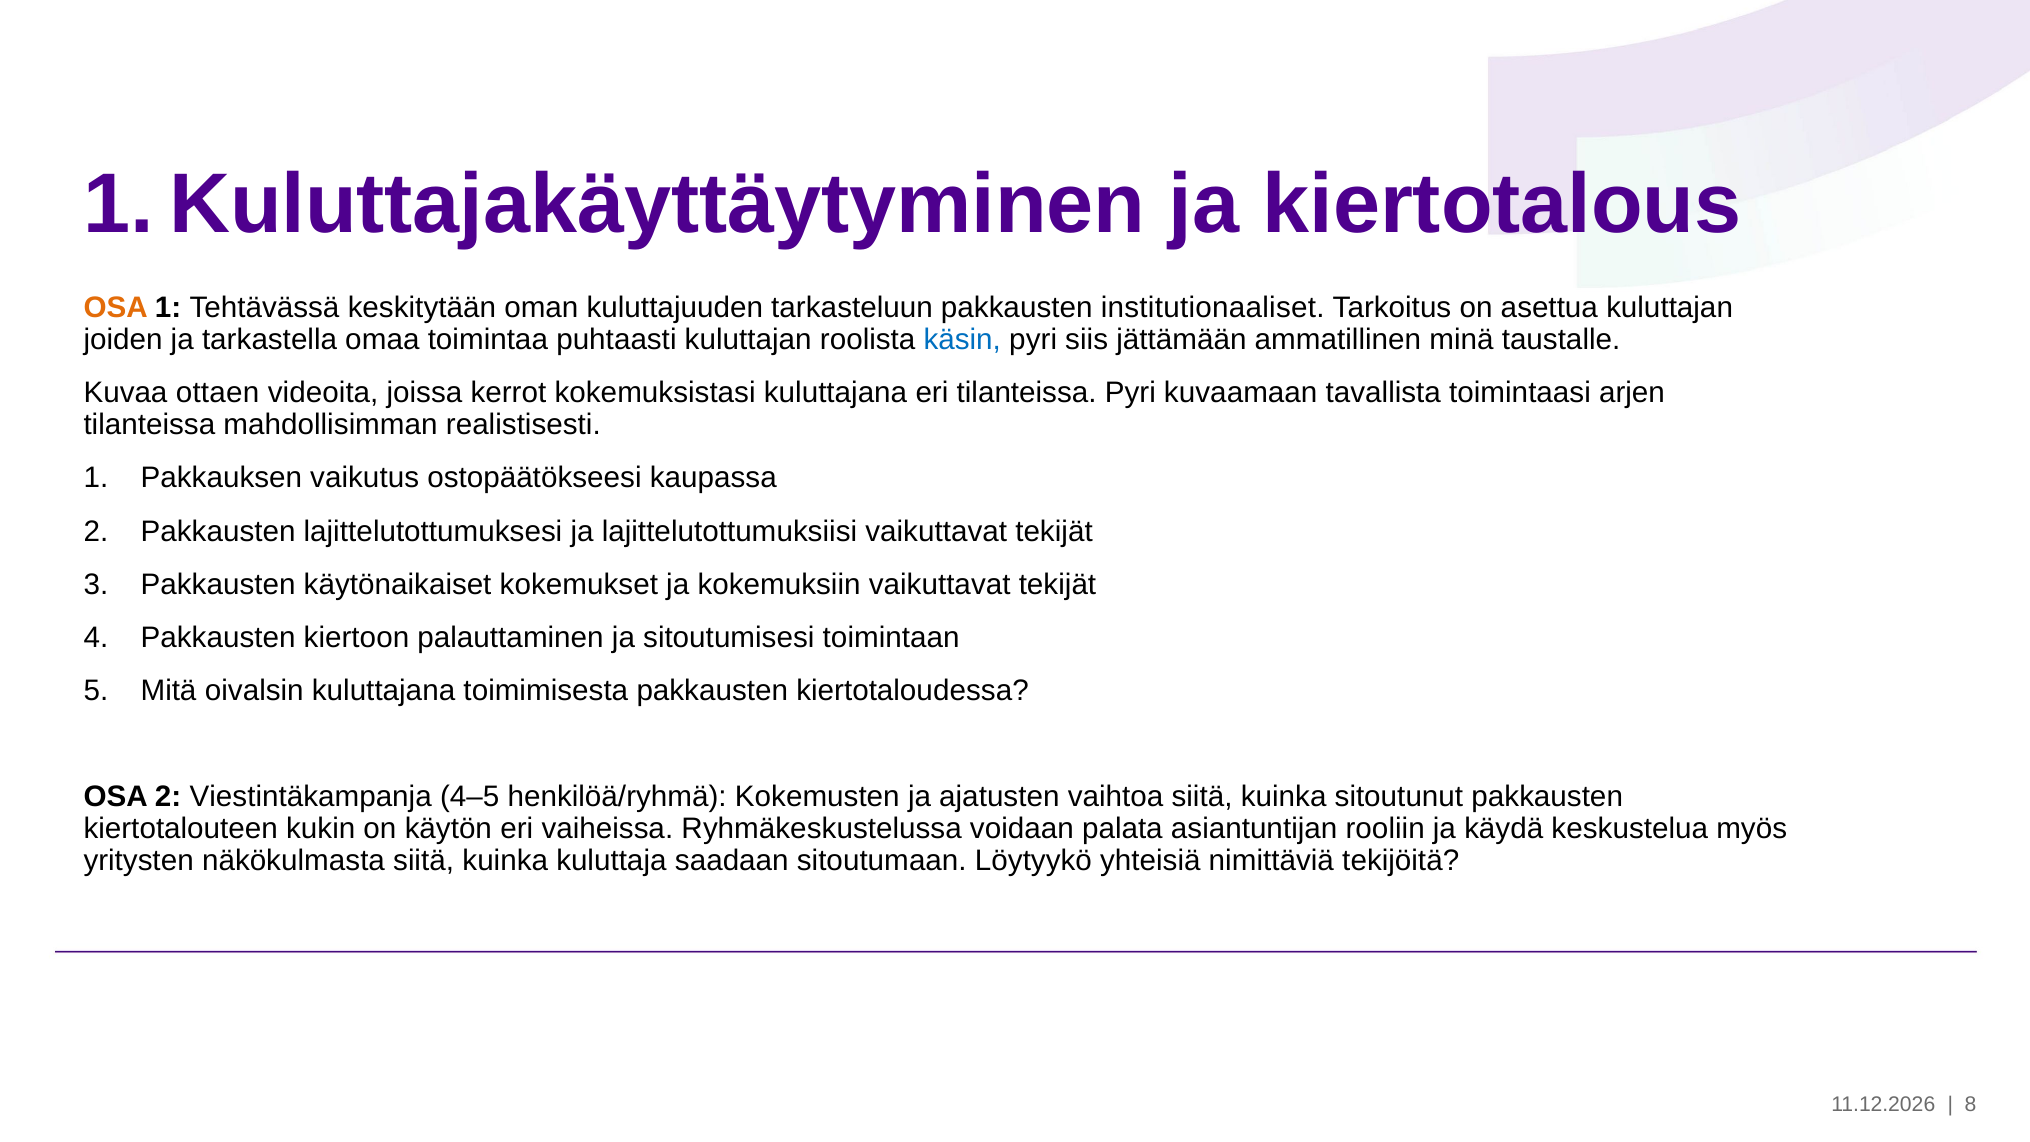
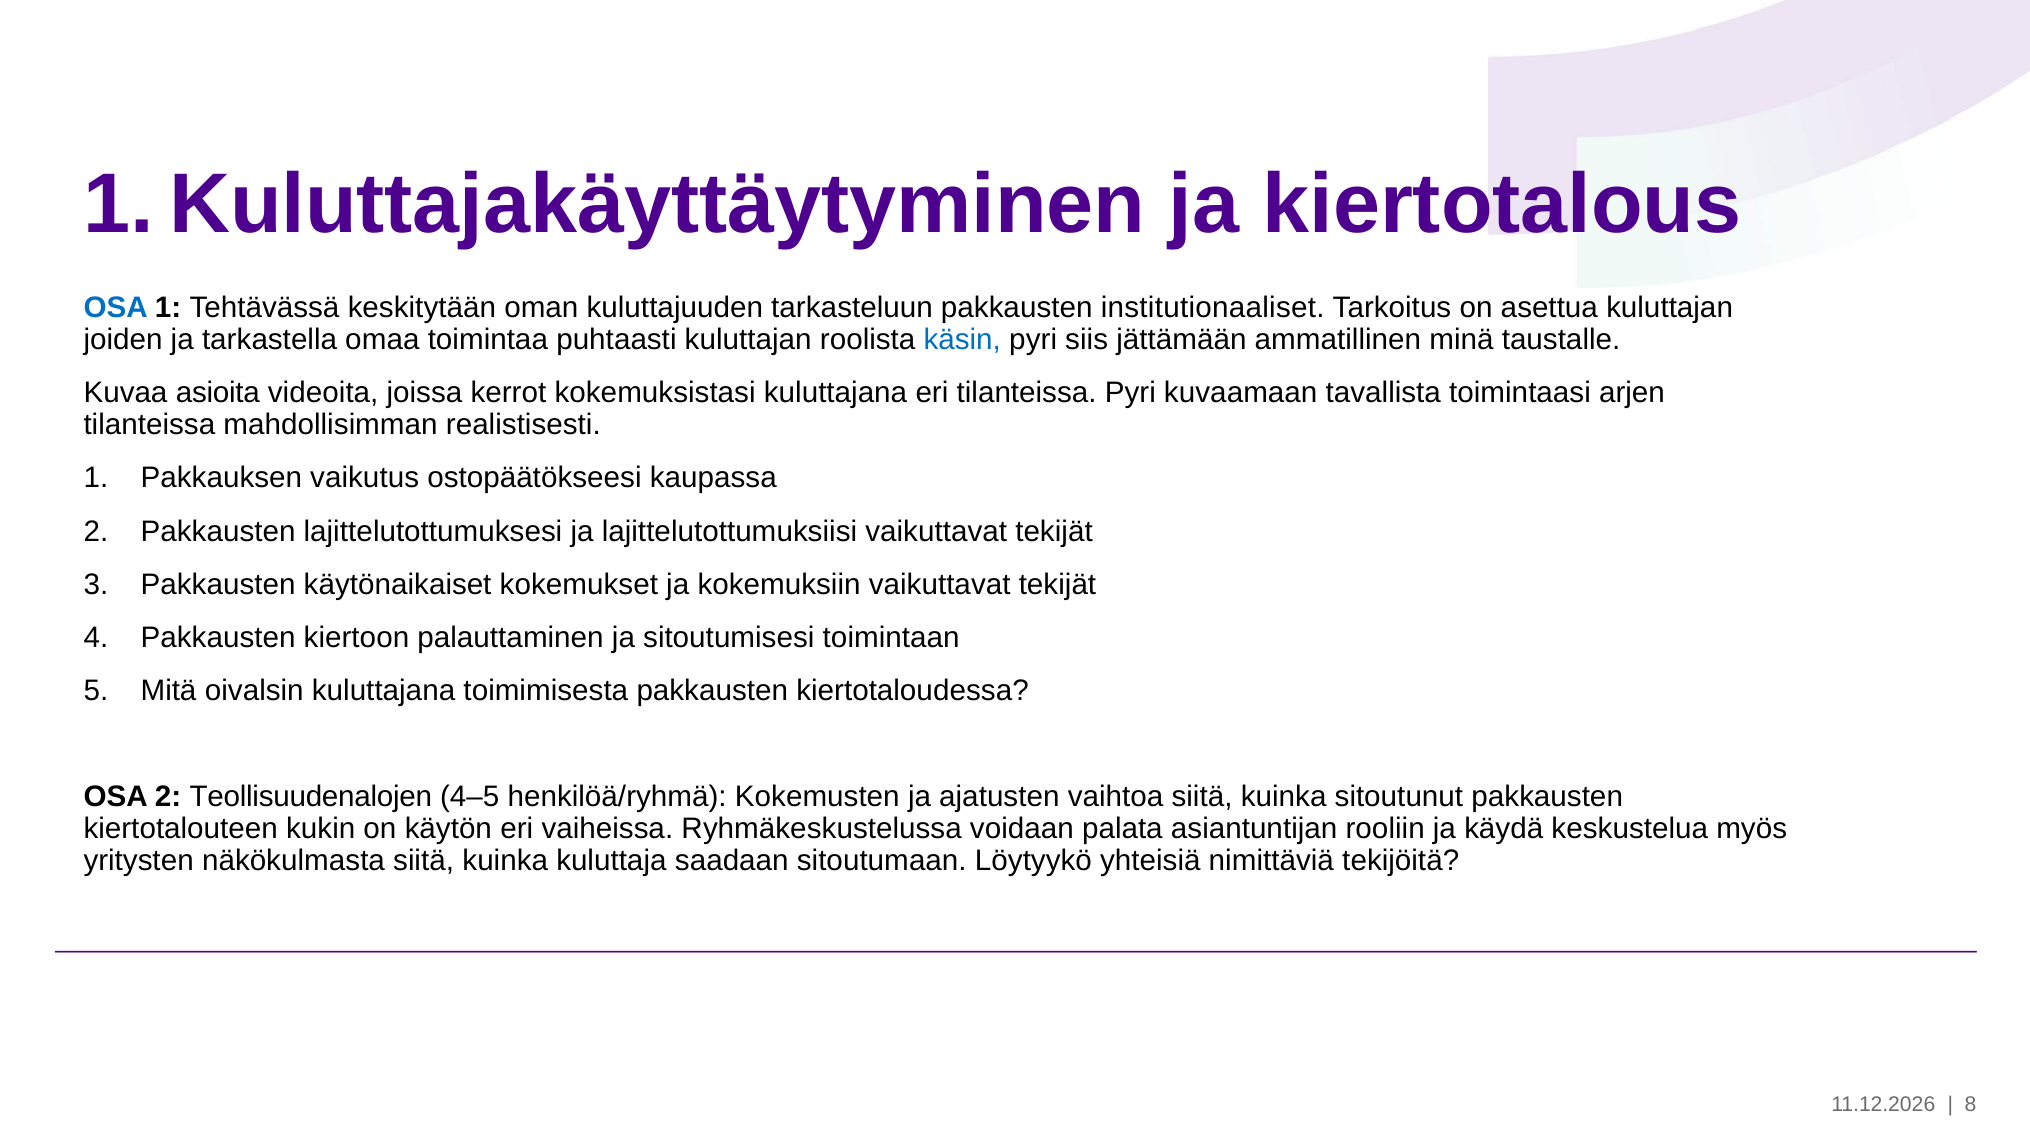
OSA at (116, 308) colour: orange -> blue
ottaen: ottaen -> asioita
Viestintäkampanja: Viestintäkampanja -> Teollisuudenalojen
